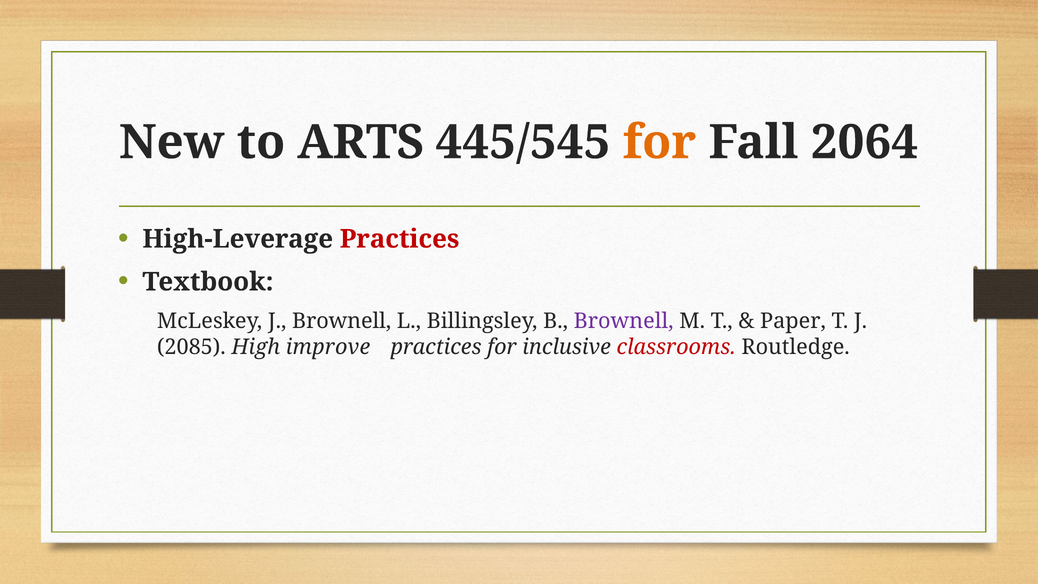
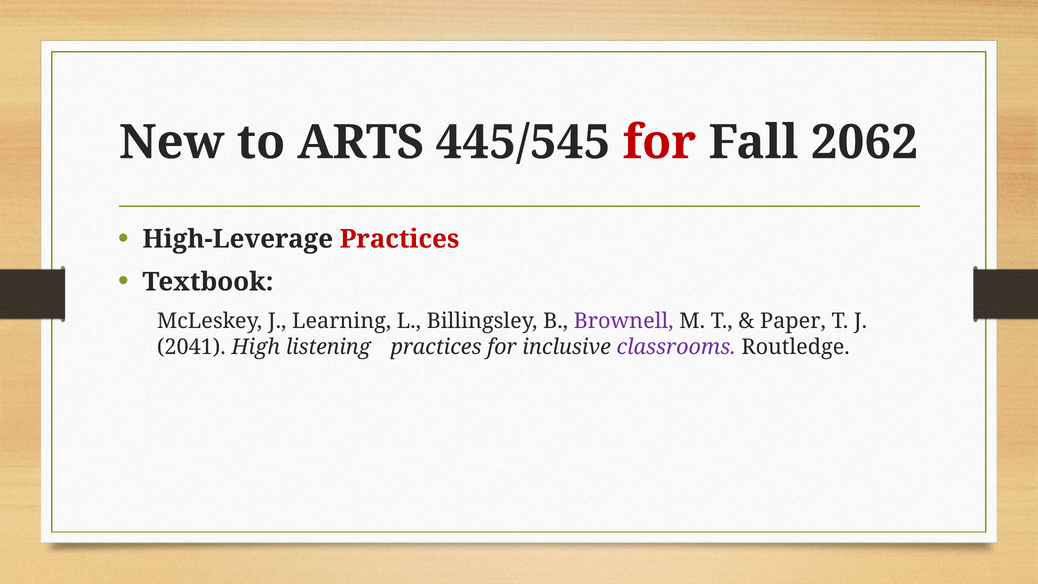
for at (659, 142) colour: orange -> red
2064: 2064 -> 2062
J Brownell: Brownell -> Learning
2085: 2085 -> 2041
improve: improve -> listening
classrooms colour: red -> purple
